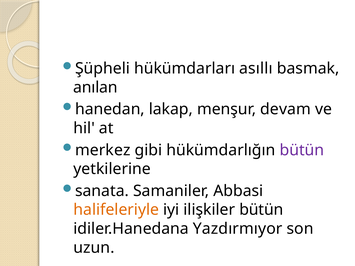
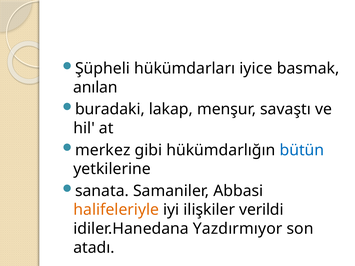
asıllı: asıllı -> iyice
hanedan: hanedan -> buradaki
devam: devam -> savaştı
bütün at (302, 150) colour: purple -> blue
ilişkiler bütün: bütün -> verildi
uzun: uzun -> atadı
